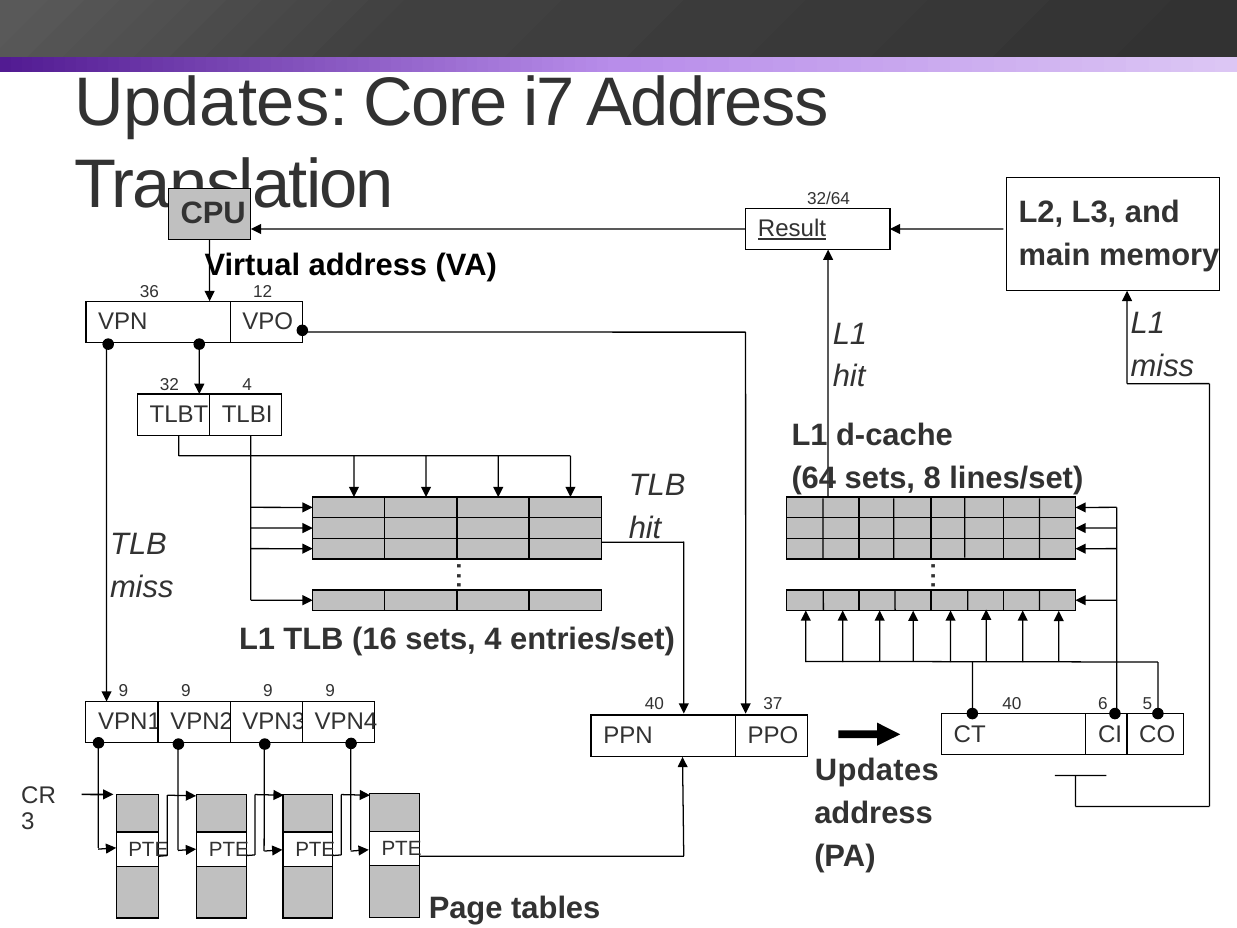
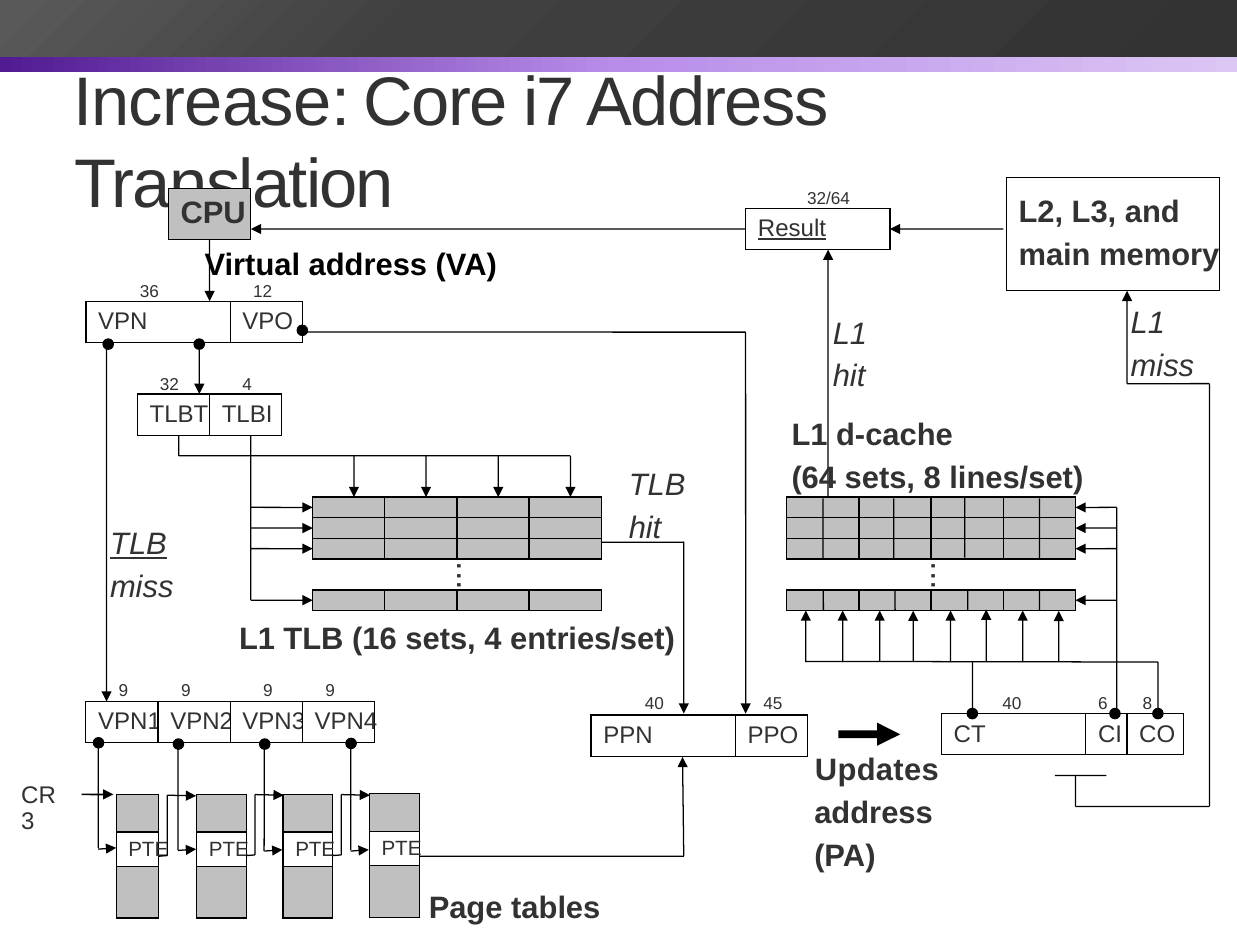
Updates at (211, 103): Updates -> Increase
TLB at (138, 544) underline: none -> present
37: 37 -> 45
40 5: 5 -> 8
